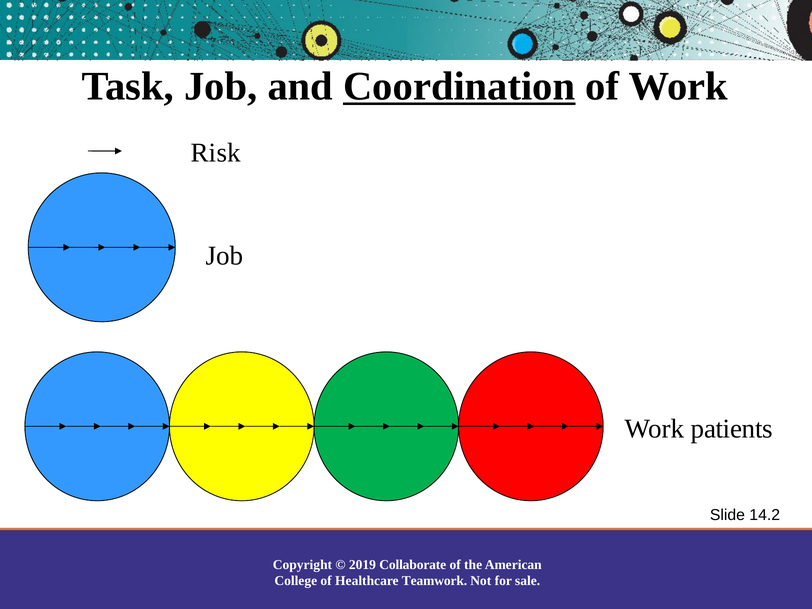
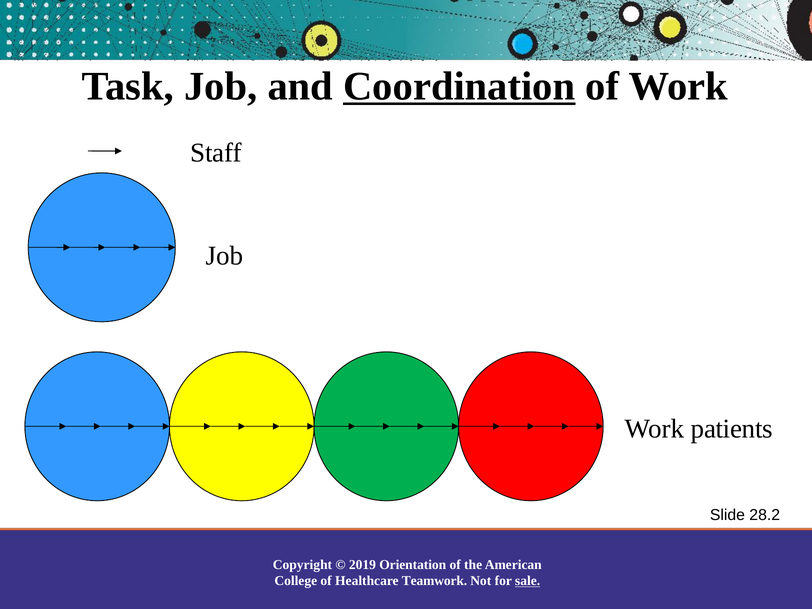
Risk: Risk -> Staff
14.2: 14.2 -> 28.2
Collaborate: Collaborate -> Orientation
sale underline: none -> present
